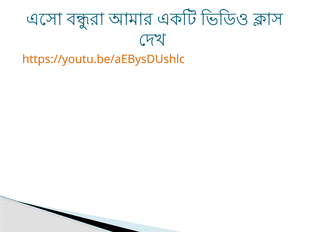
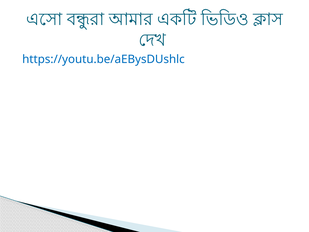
https://youtu.be/aEBysDUshlc colour: orange -> blue
